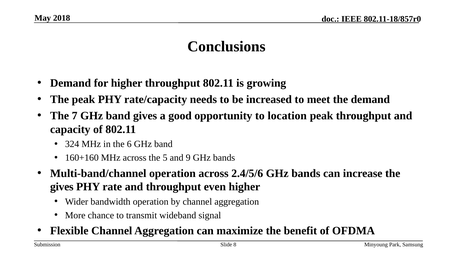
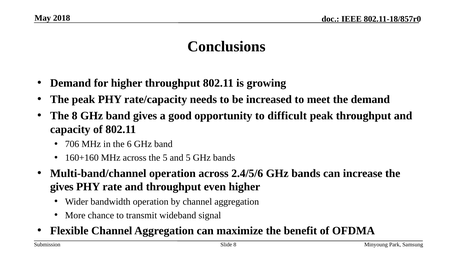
The 7: 7 -> 8
location: location -> difficult
324: 324 -> 706
and 9: 9 -> 5
